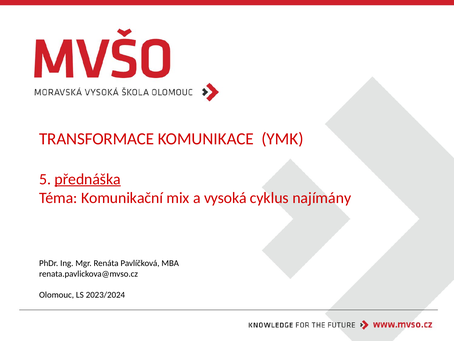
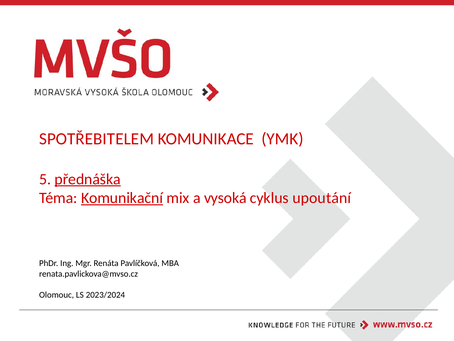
TRANSFORMACE: TRANSFORMACE -> SPOTŘEBITELEM
Komunikační underline: none -> present
najímány: najímány -> upoutání
